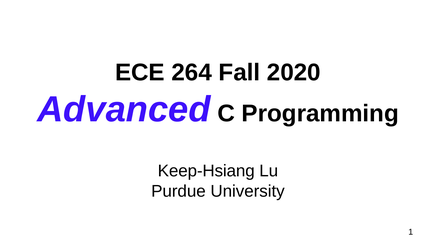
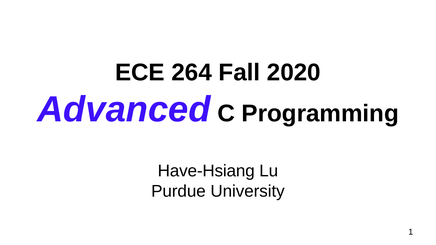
Keep-Hsiang: Keep-Hsiang -> Have-Hsiang
